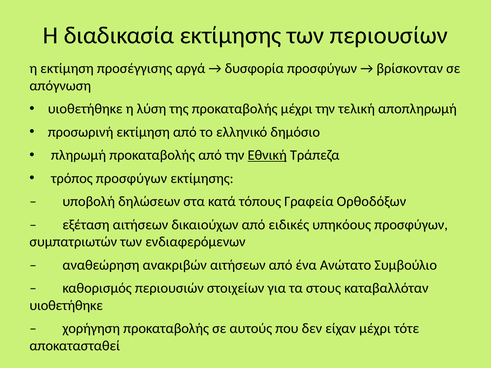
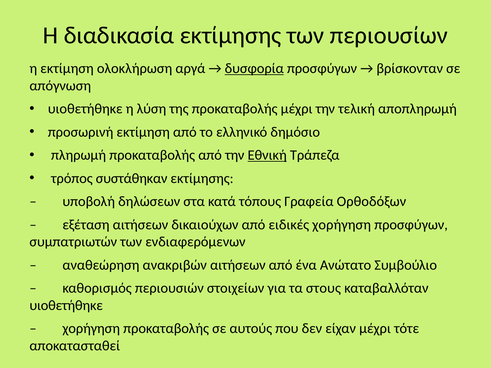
προσέγγισης: προσέγγισης -> ολοκλήρωση
δυσφορία underline: none -> present
τρόπος προσφύγων: προσφύγων -> συστάθηκαν
ειδικές υπηκόους: υπηκόους -> χορήγηση
